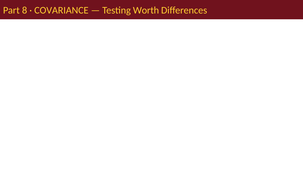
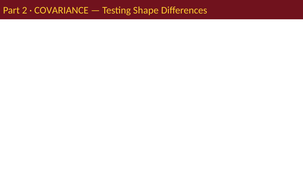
8: 8 -> 2
Worth: Worth -> Shape
